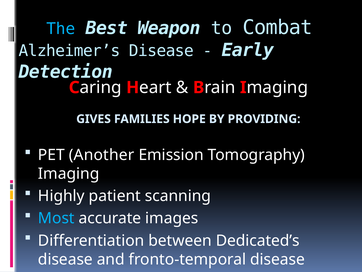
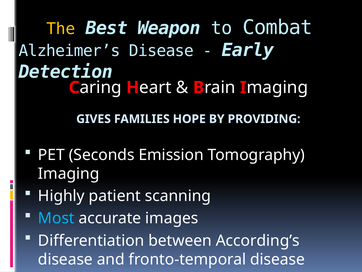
The colour: light blue -> yellow
Another: Another -> Seconds
Dedicated’s: Dedicated’s -> According’s
